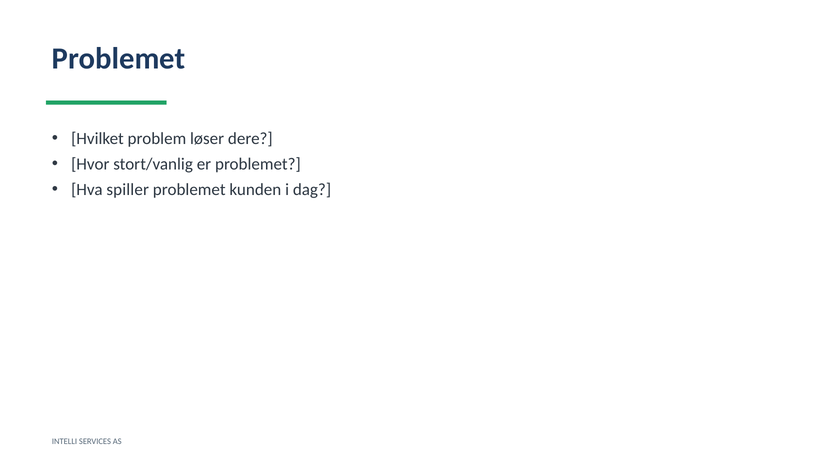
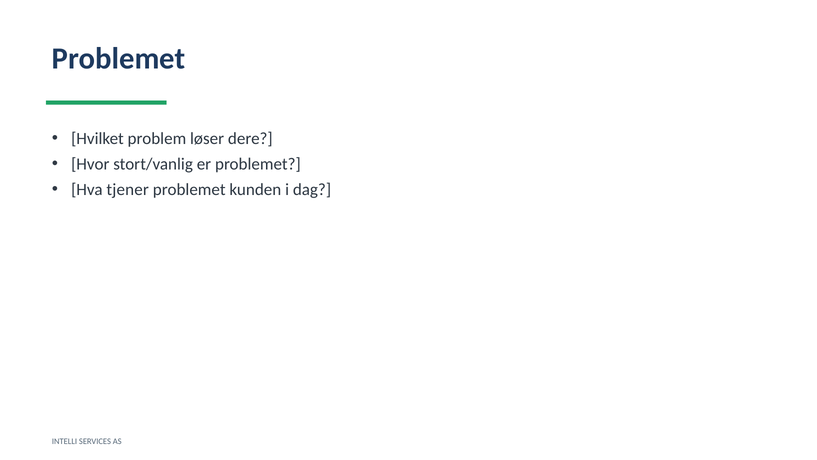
spiller: spiller -> tjener
